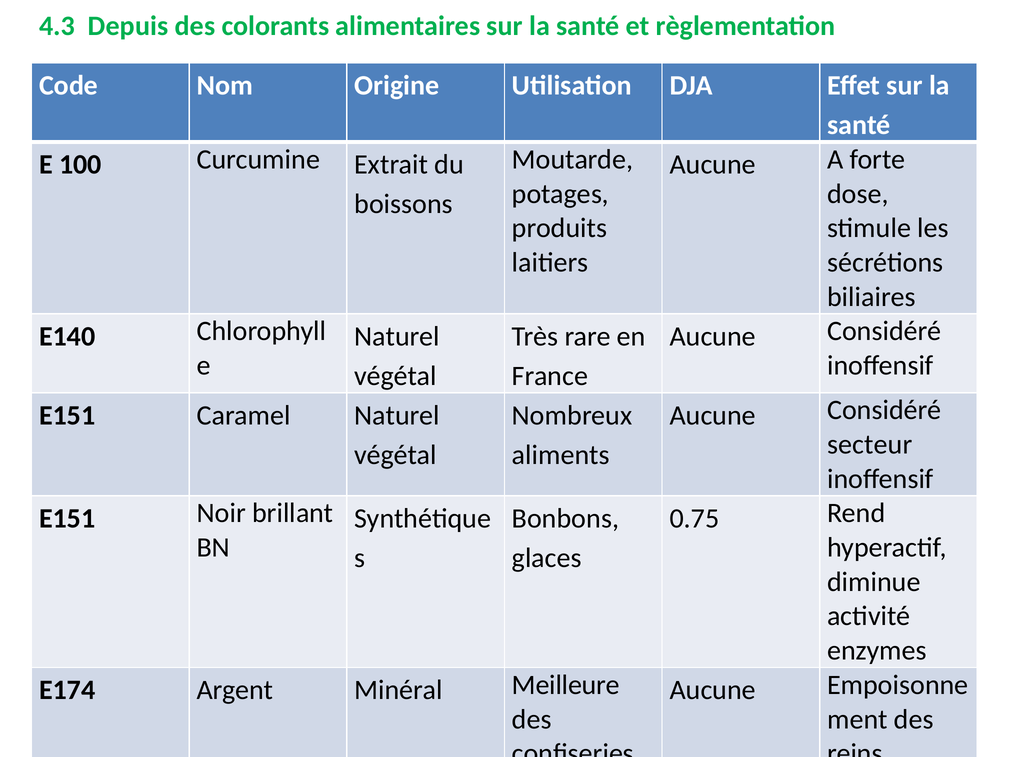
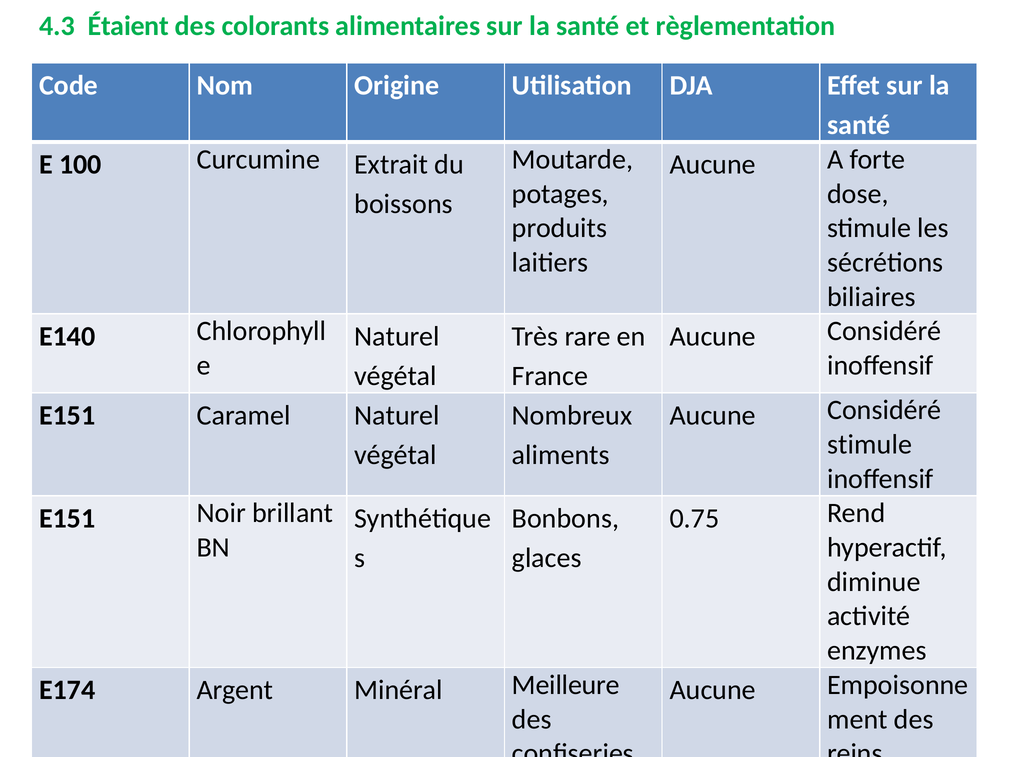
Depuis: Depuis -> Étaient
secteur at (870, 444): secteur -> stimule
